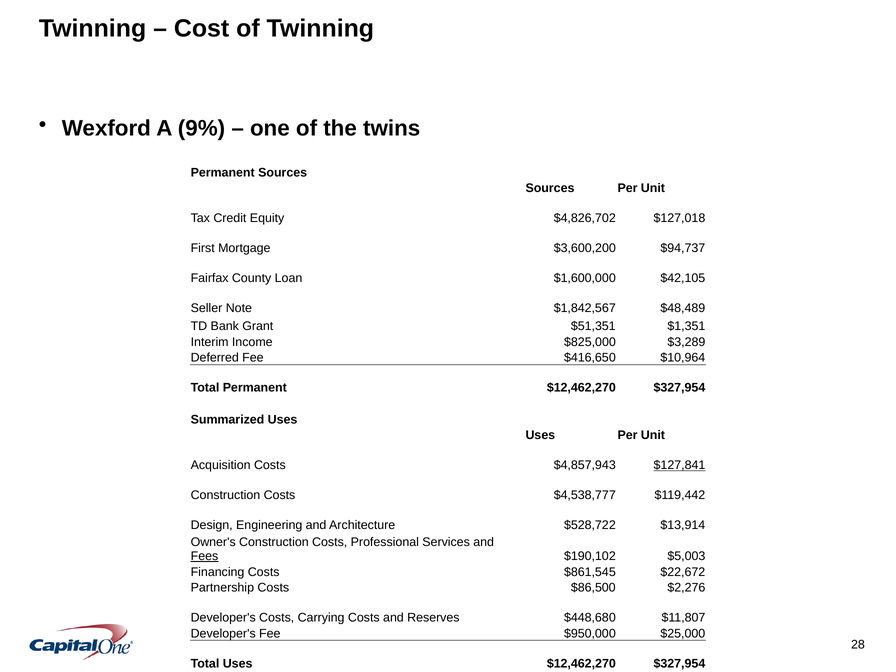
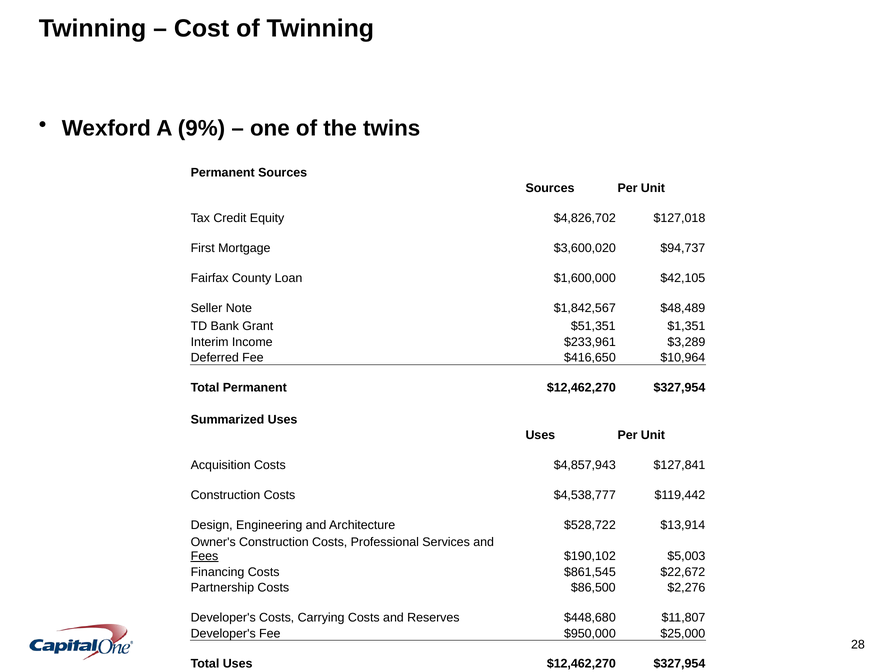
$3,600,200: $3,600,200 -> $3,600,020
$825,000: $825,000 -> $233,961
$127,841 underline: present -> none
